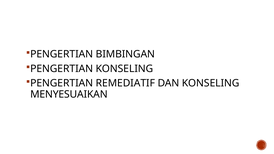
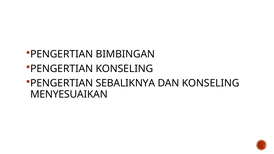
REMEDIATIF: REMEDIATIF -> SEBALIKNYA
